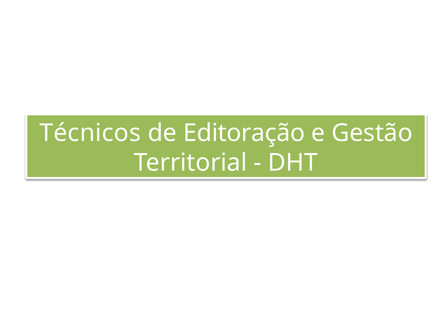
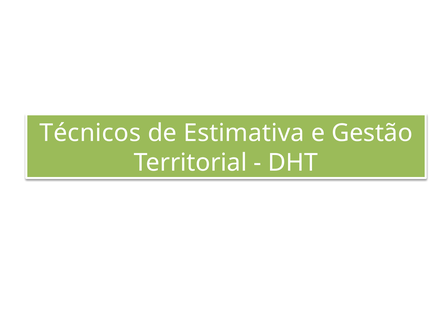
Editoração: Editoração -> Estimativa
